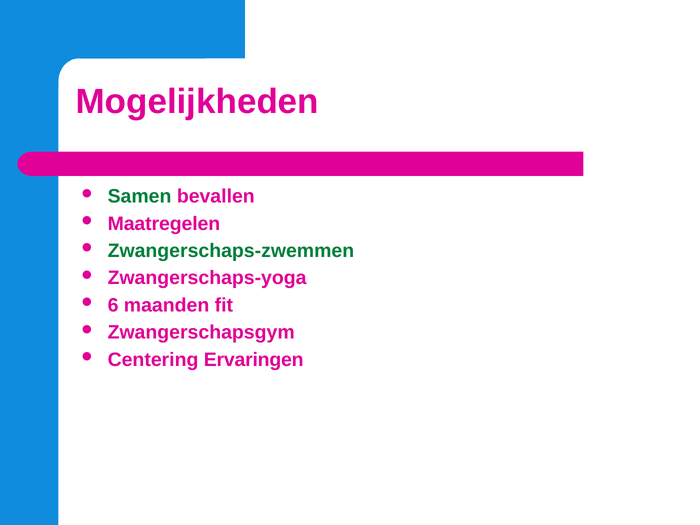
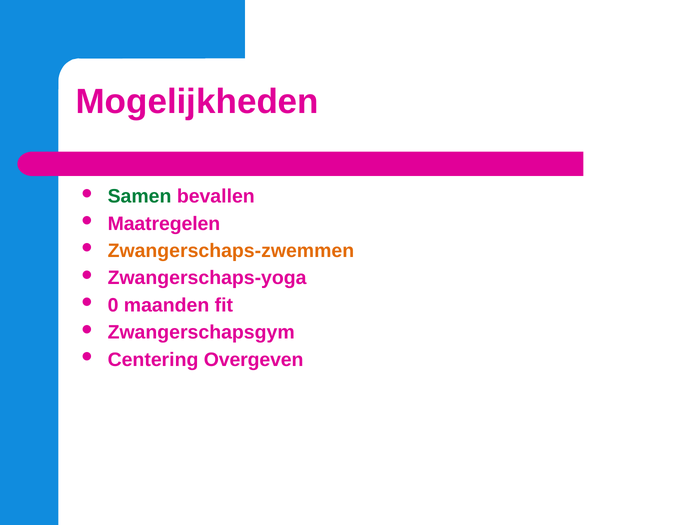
Zwangerschaps-zwemmen colour: green -> orange
6: 6 -> 0
Ervaringen: Ervaringen -> Overgeven
